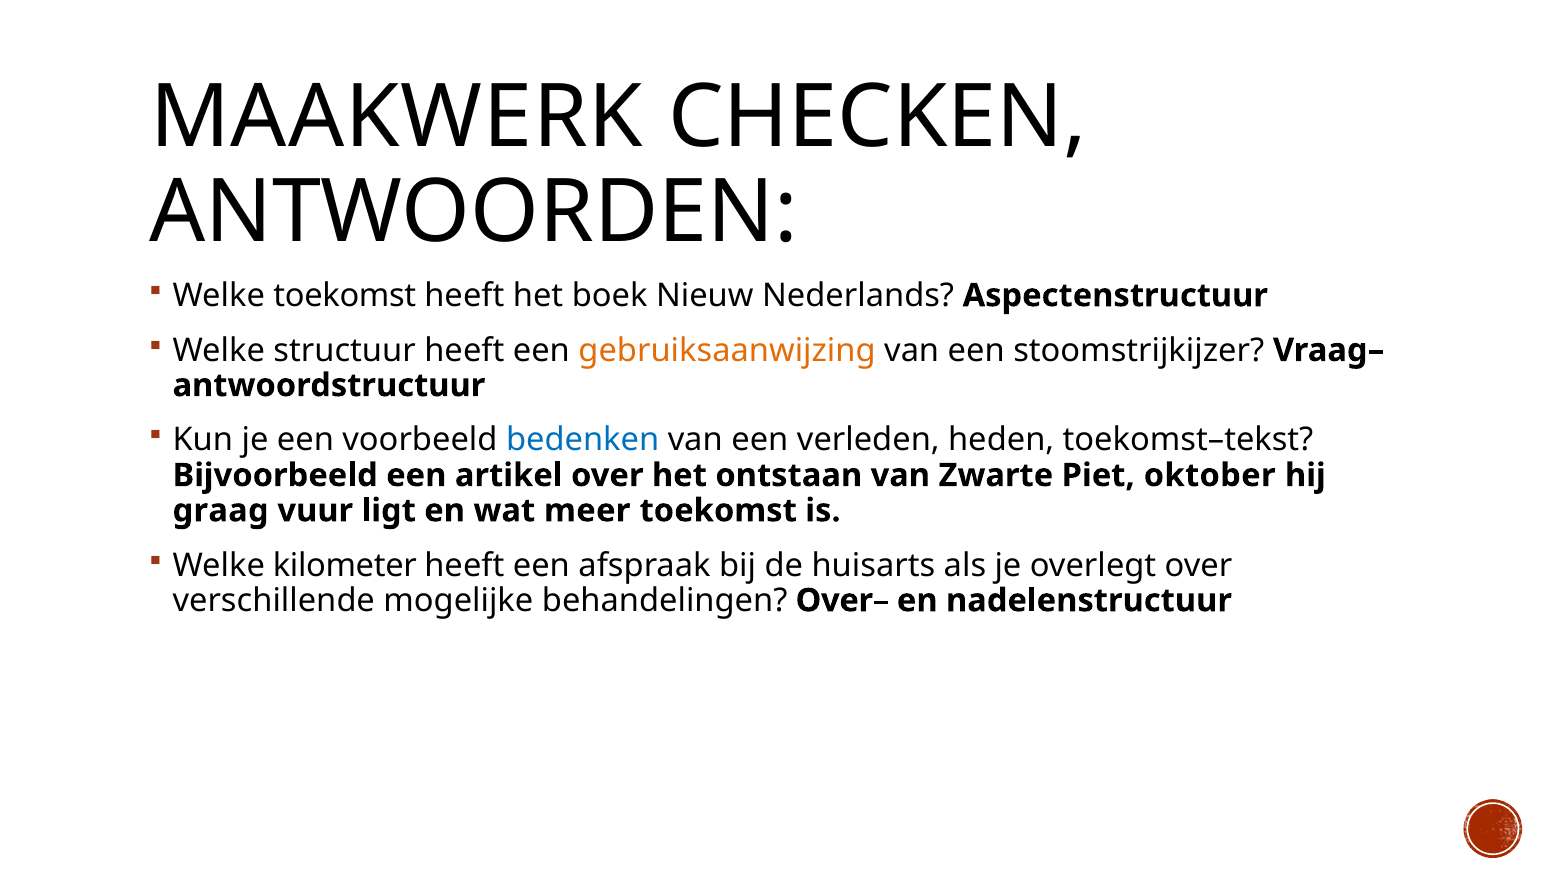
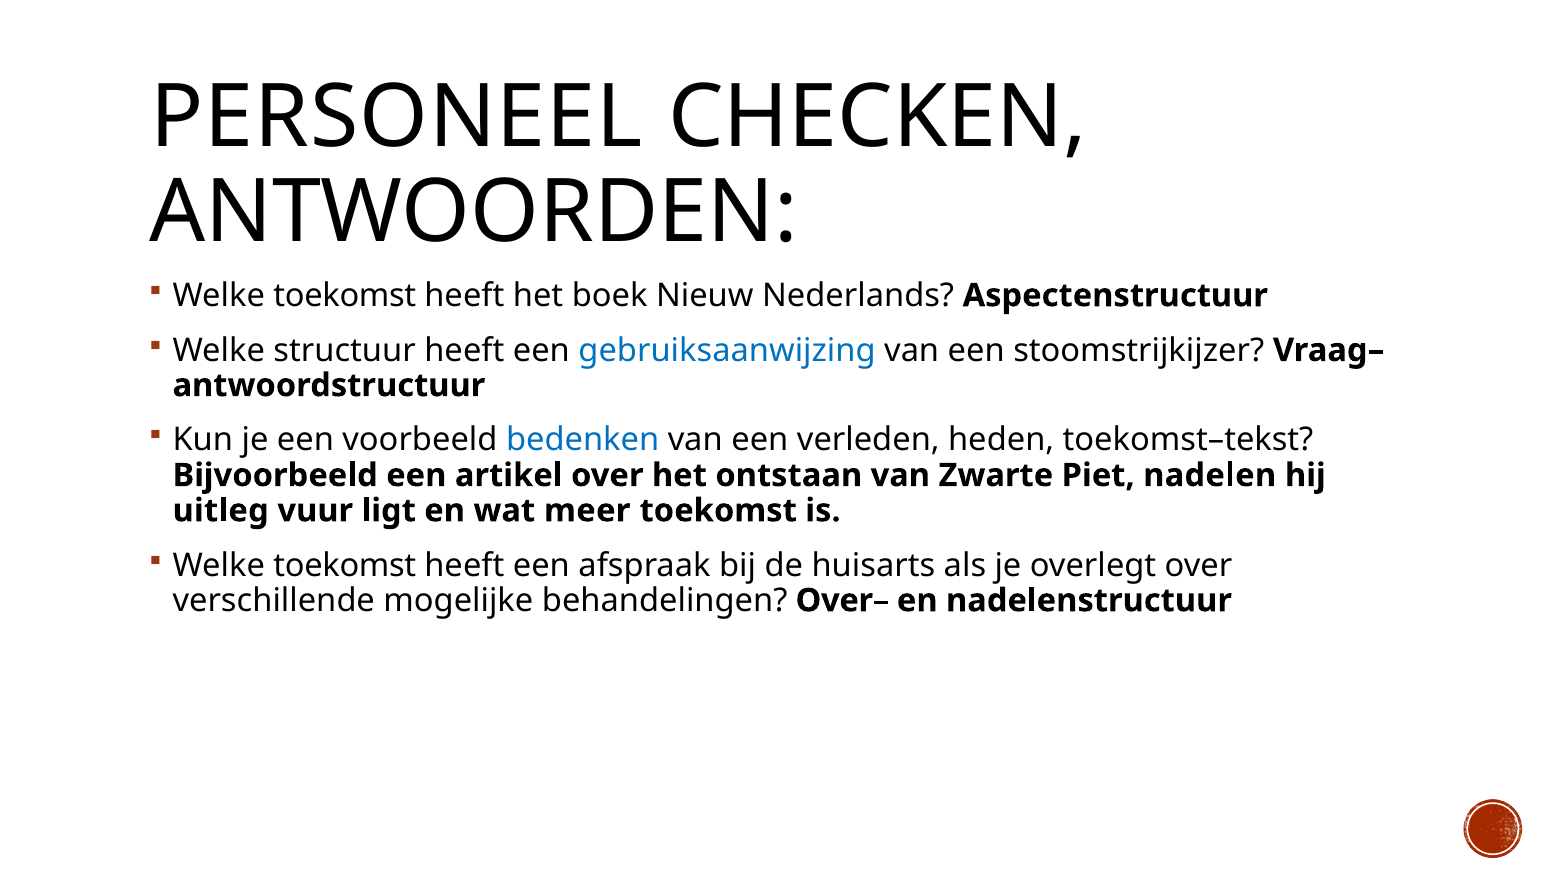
MAAKWERK: MAAKWERK -> PERSONEEL
gebruiksaanwijzing colour: orange -> blue
oktober: oktober -> nadelen
graag: graag -> uitleg
kilometer at (345, 566): kilometer -> toekomst
